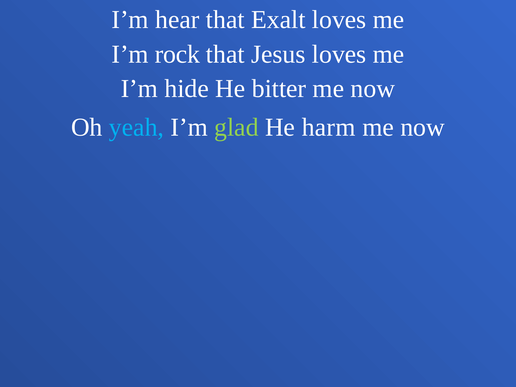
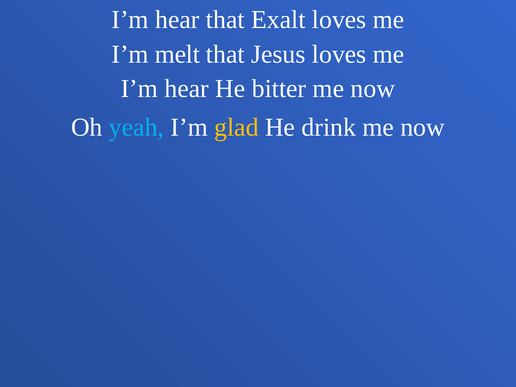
rock: rock -> melt
hide at (187, 89): hide -> hear
glad colour: light green -> yellow
harm: harm -> drink
